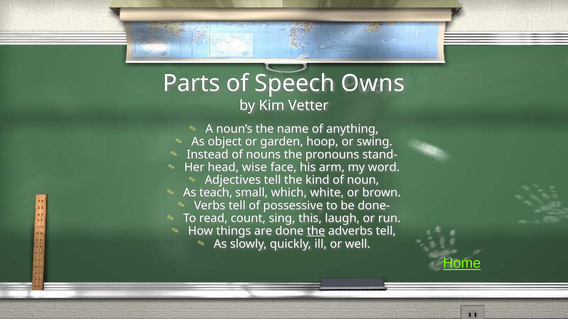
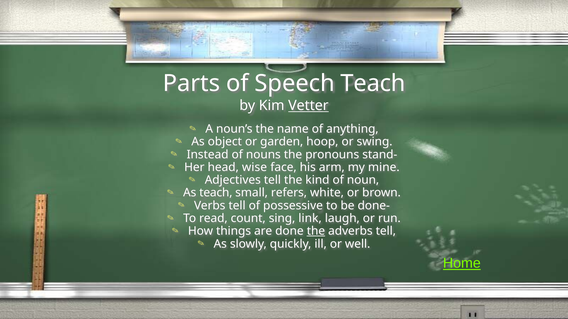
Speech Owns: Owns -> Teach
Vetter underline: none -> present
word: word -> mine
which: which -> refers
this: this -> link
